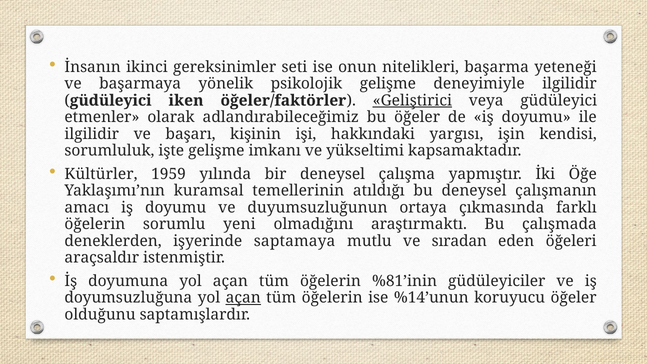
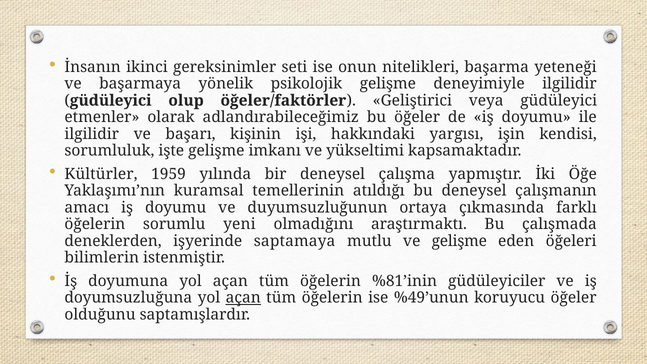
iken: iken -> olup
Geliştirici underline: present -> none
ve sıradan: sıradan -> gelişme
araçsaldır: araçsaldır -> bilimlerin
%14’unun: %14’unun -> %49’unun
